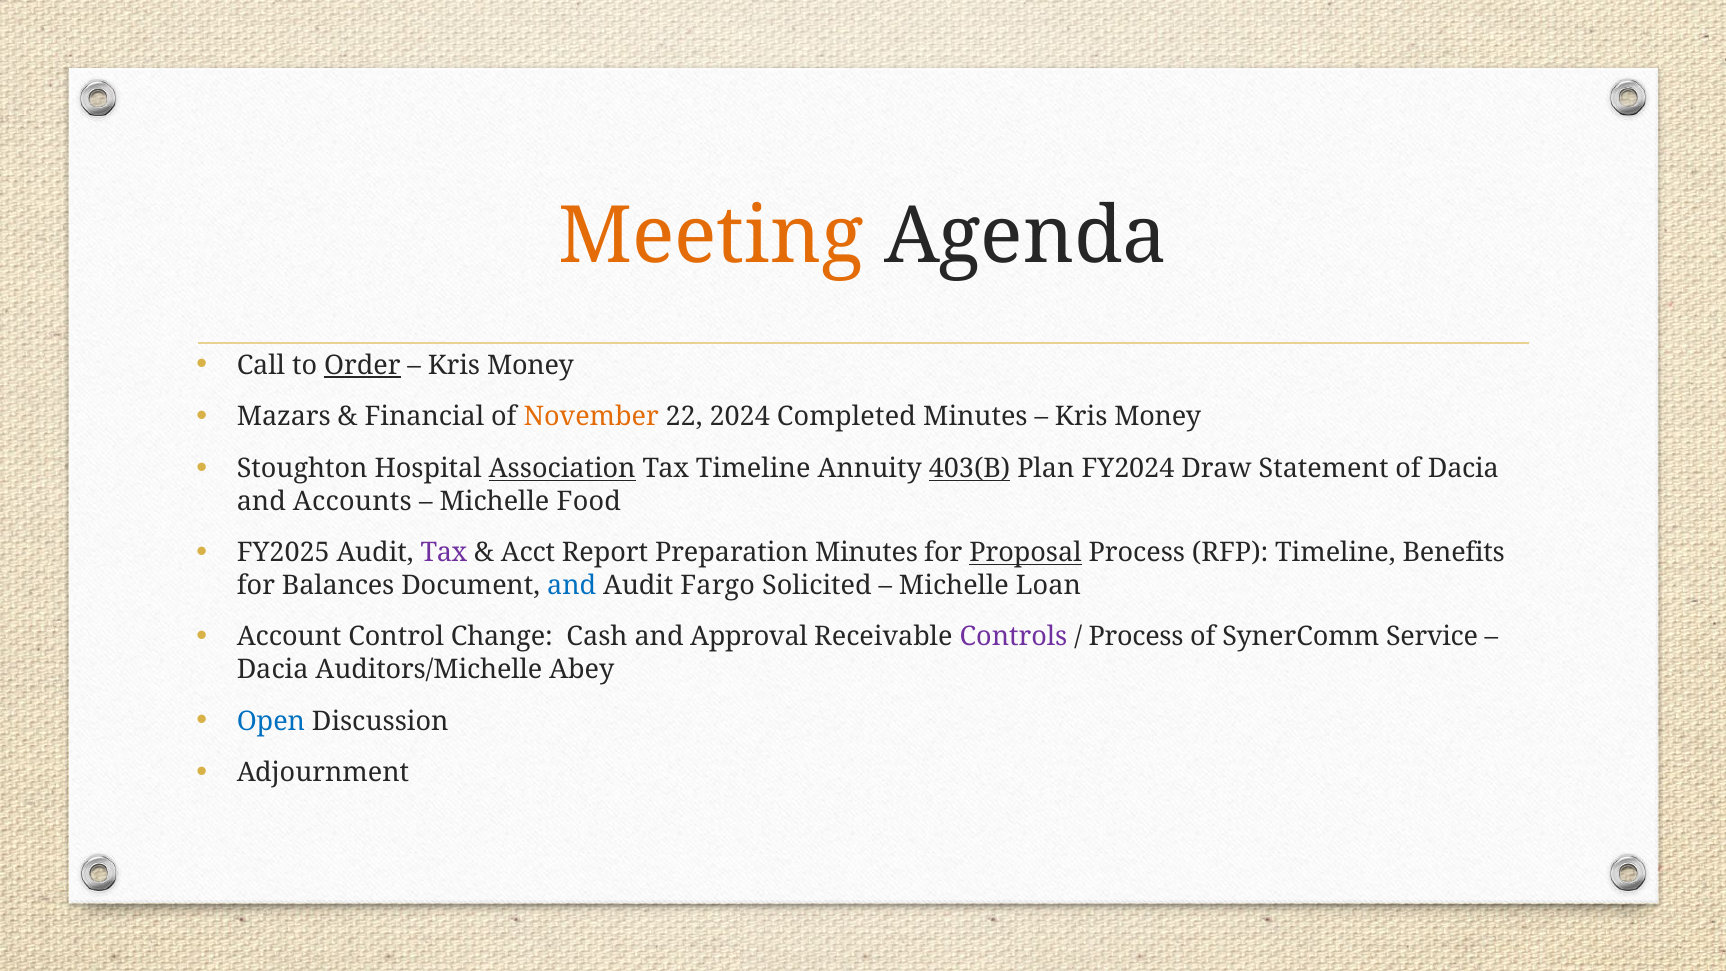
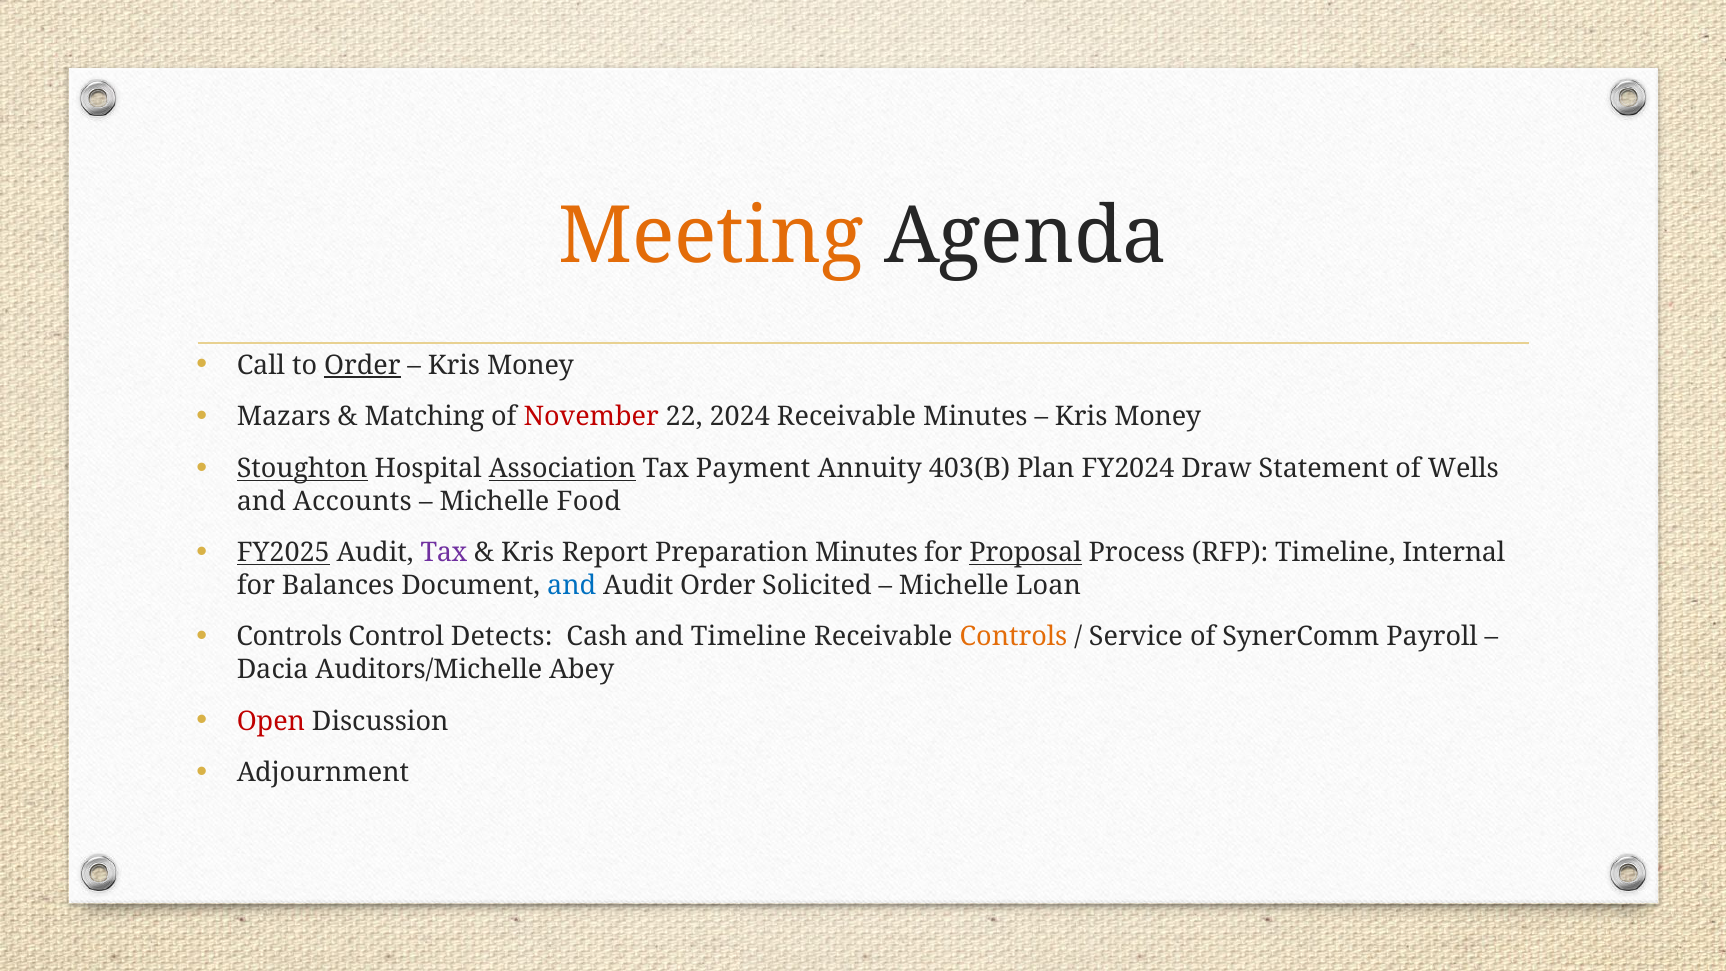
Financial: Financial -> Matching
November colour: orange -> red
2024 Completed: Completed -> Receivable
Stoughton underline: none -> present
Tax Timeline: Timeline -> Payment
403(B underline: present -> none
of Dacia: Dacia -> Wells
FY2025 underline: none -> present
Acct at (528, 553): Acct -> Kris
Benefits: Benefits -> Internal
Audit Fargo: Fargo -> Order
Account at (289, 637): Account -> Controls
Change: Change -> Detects
and Approval: Approval -> Timeline
Controls at (1014, 637) colour: purple -> orange
Process at (1136, 637): Process -> Service
Service: Service -> Payroll
Open colour: blue -> red
